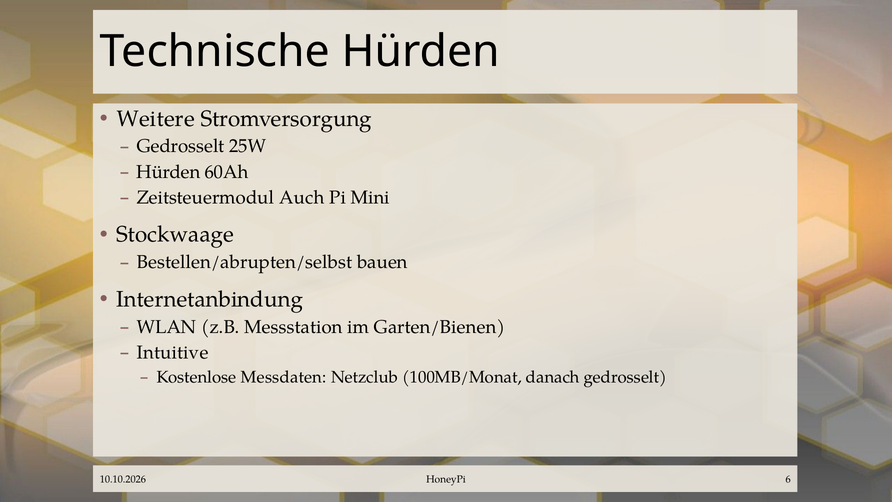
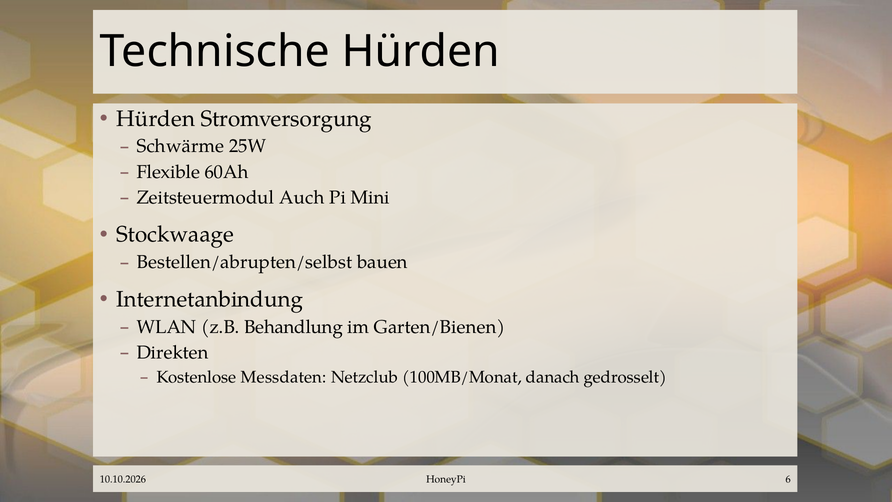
Weitere at (156, 119): Weitere -> Hürden
Gedrosselt at (181, 146): Gedrosselt -> Schwärme
Hürden at (168, 172): Hürden -> Flexible
Messstation: Messstation -> Behandlung
Intuitive: Intuitive -> Direkten
